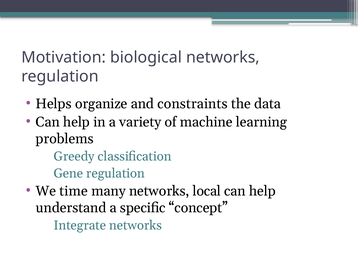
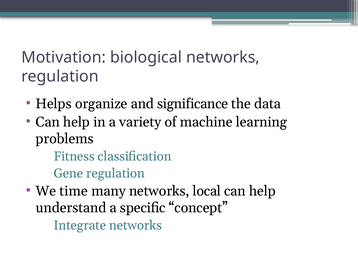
constraints: constraints -> significance
Greedy: Greedy -> Fitness
